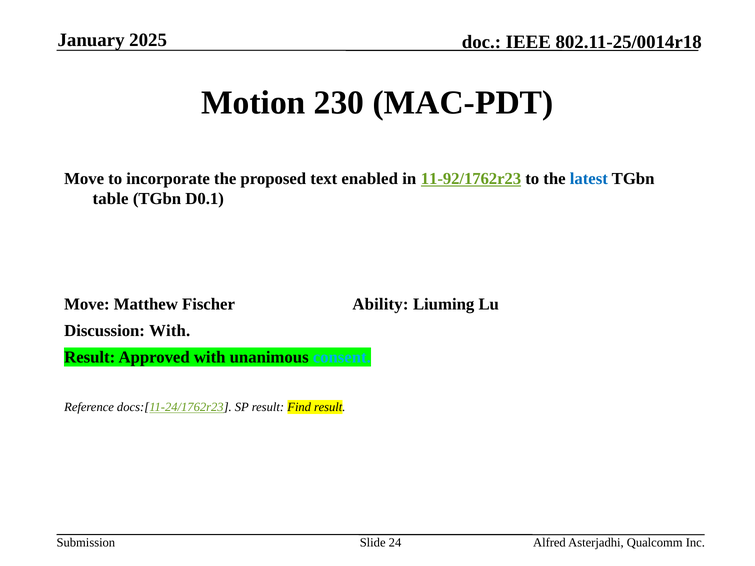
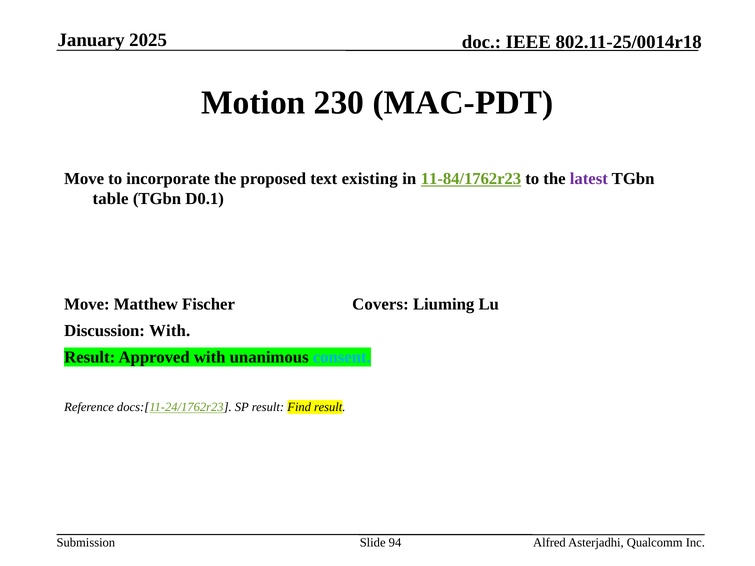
enabled: enabled -> existing
11-92/1762r23: 11-92/1762r23 -> 11-84/1762r23
latest colour: blue -> purple
Ability: Ability -> Covers
24: 24 -> 94
